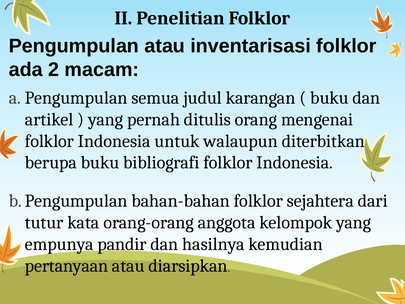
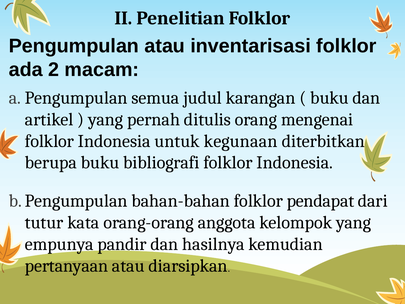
walaupun: walaupun -> kegunaan
sejahtera: sejahtera -> pendapat
